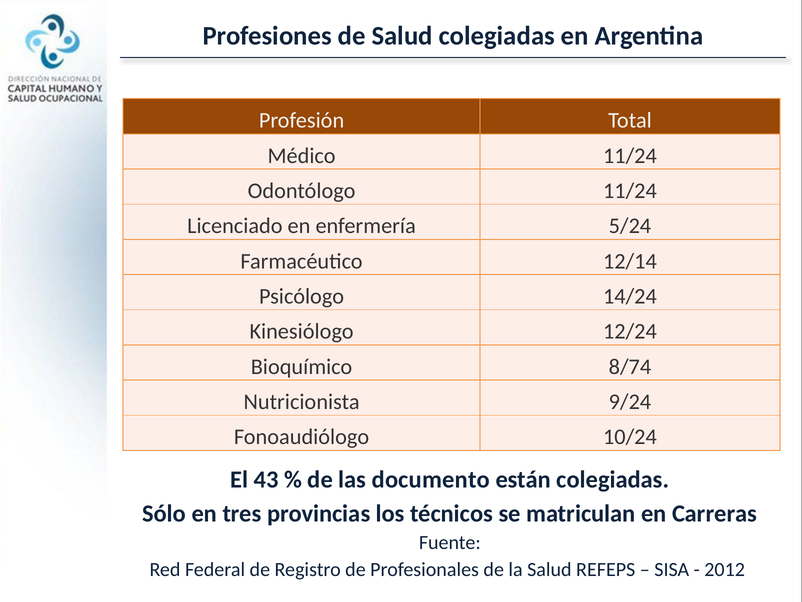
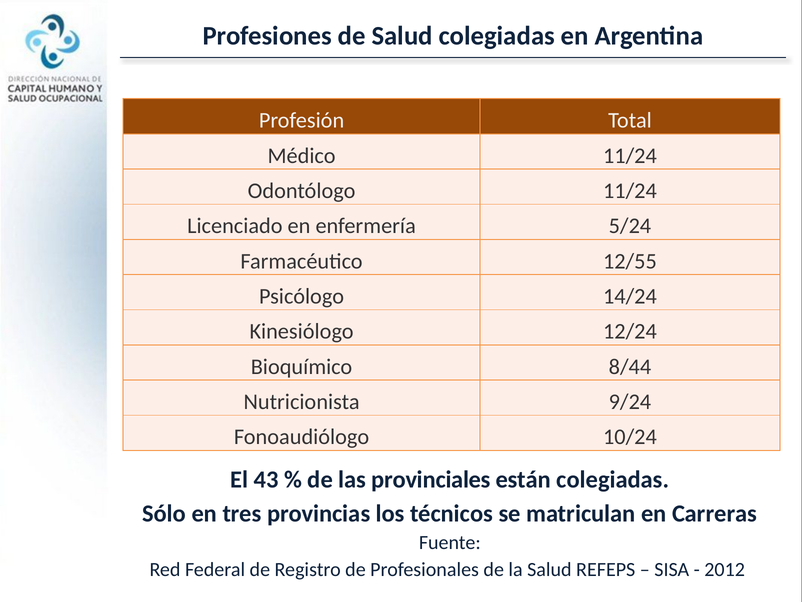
12/14: 12/14 -> 12/55
8/74: 8/74 -> 8/44
documento: documento -> provinciales
